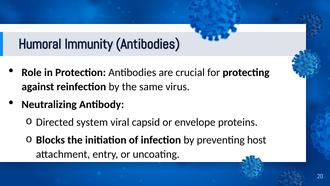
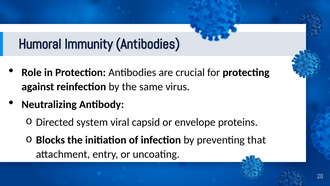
host: host -> that
